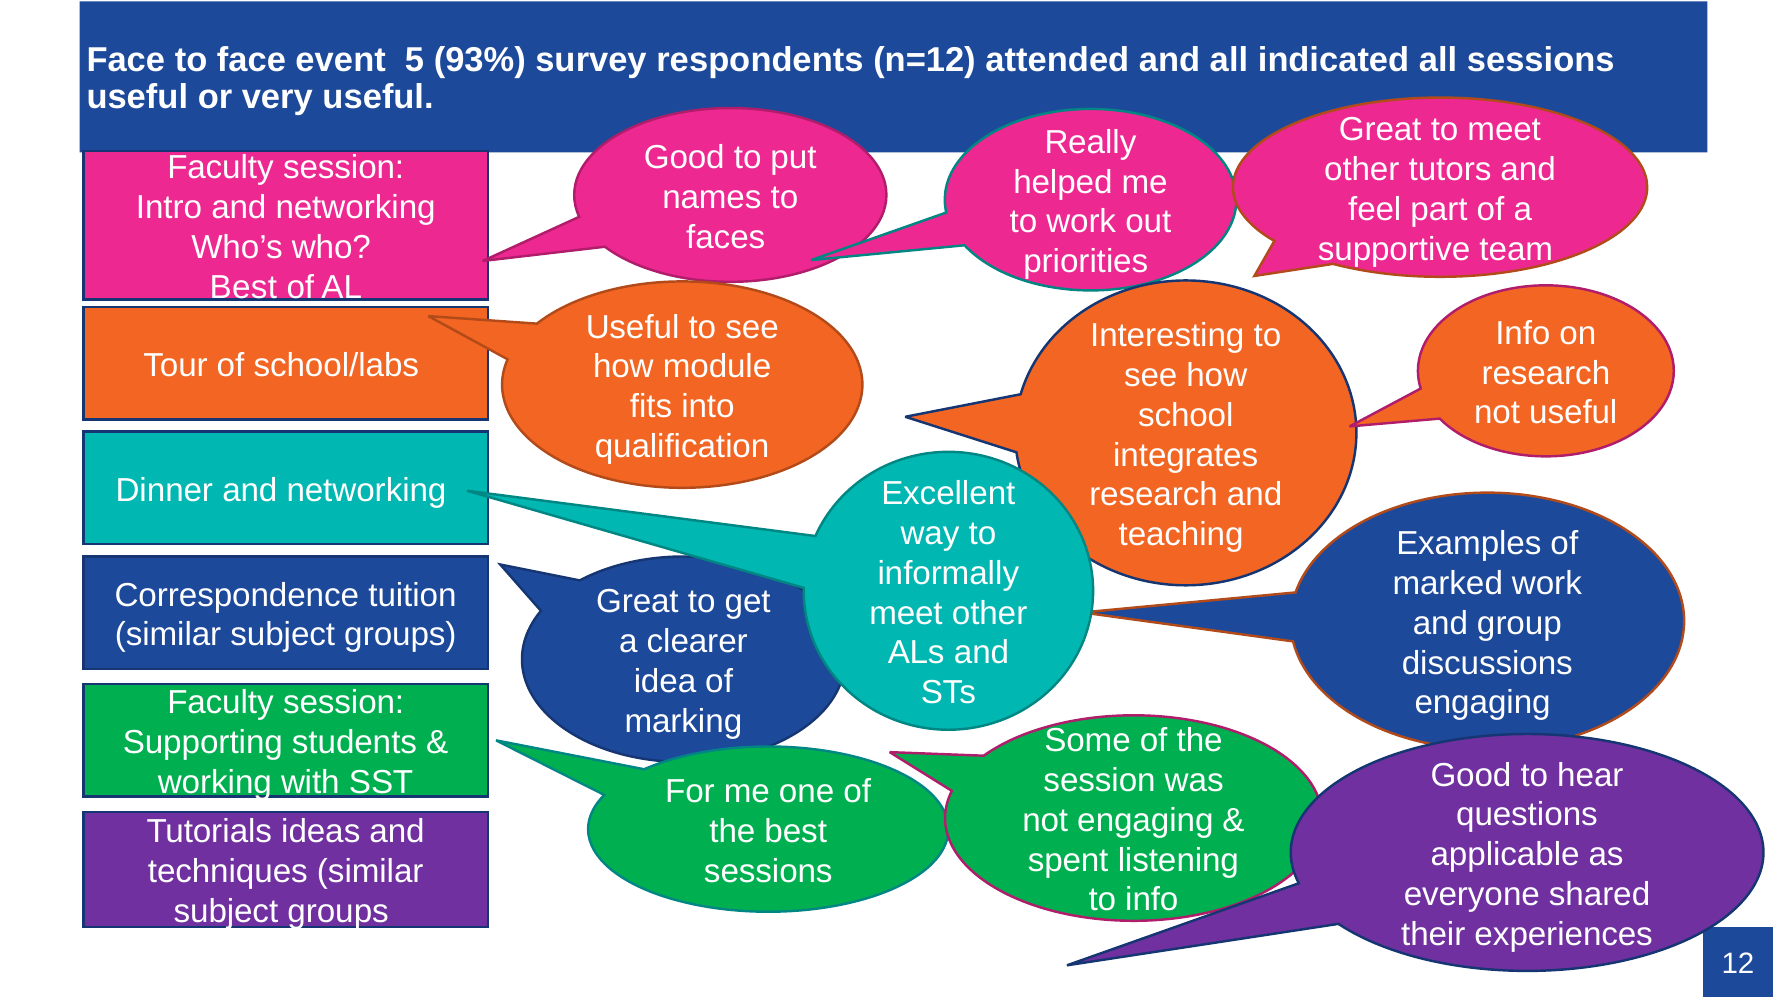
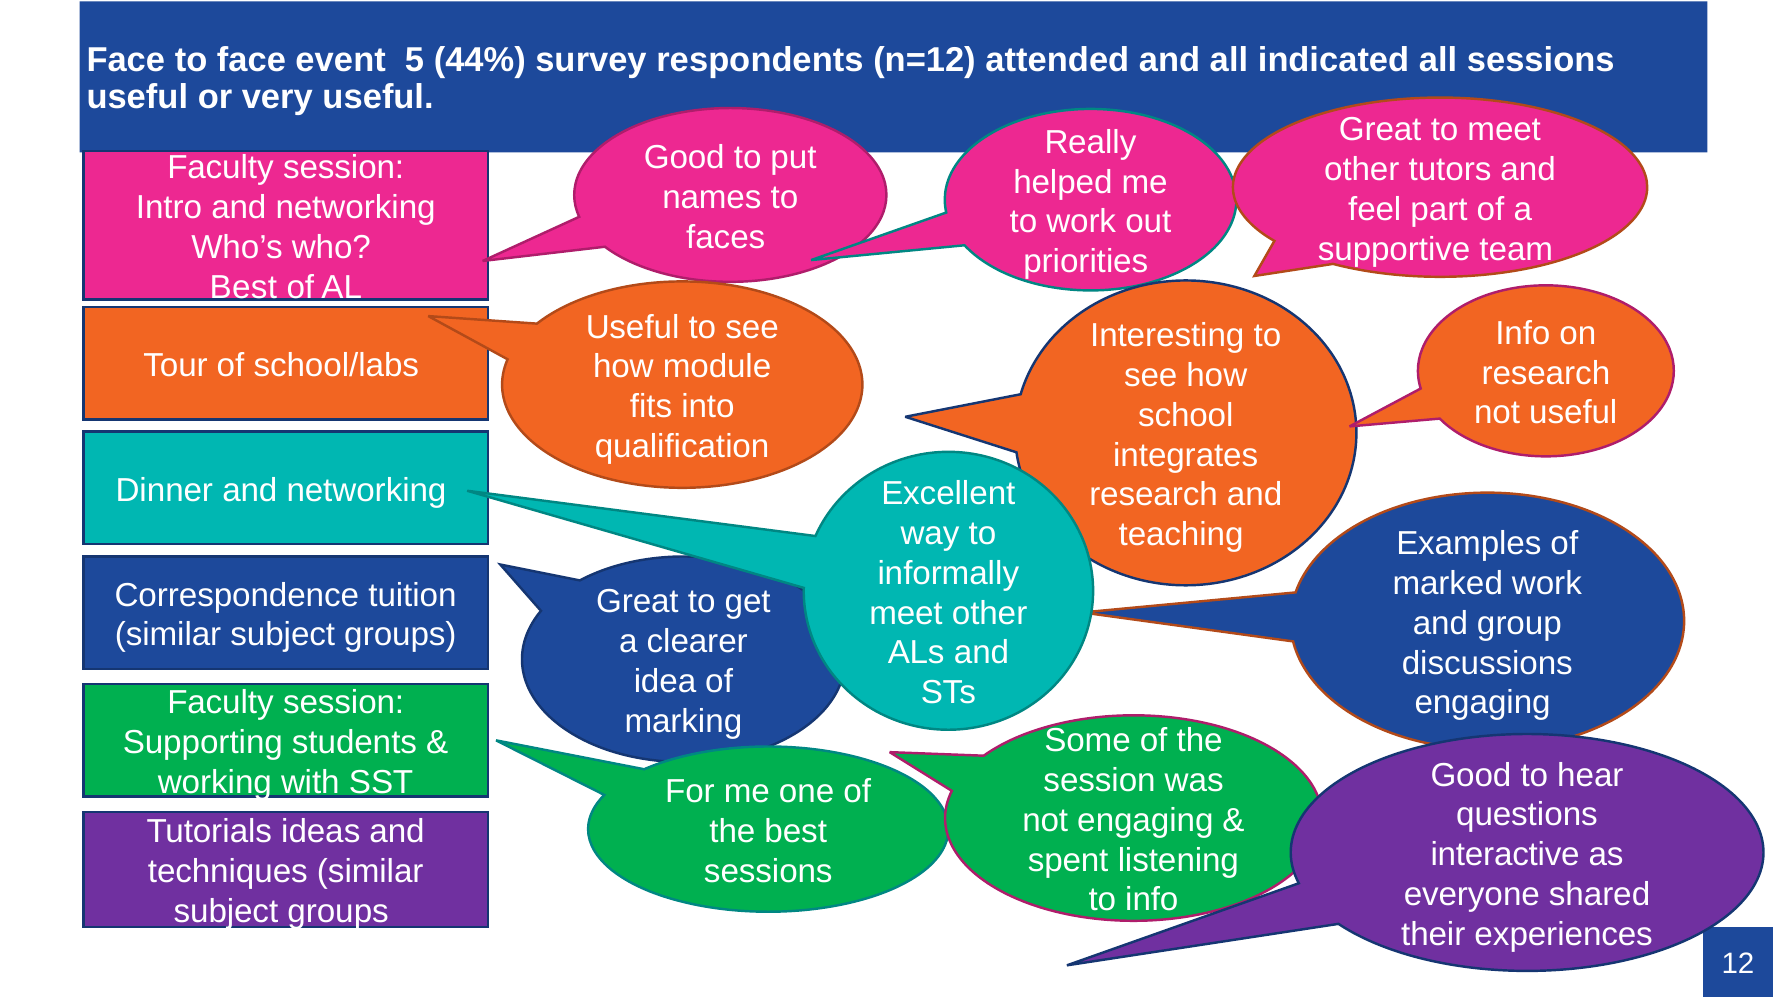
93%: 93% -> 44%
applicable: applicable -> interactive
